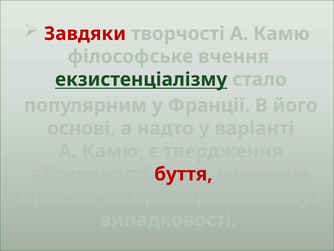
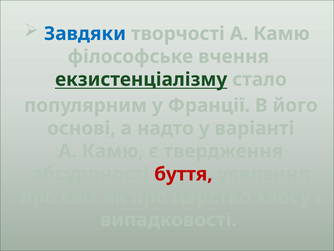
Завдяки colour: red -> blue
